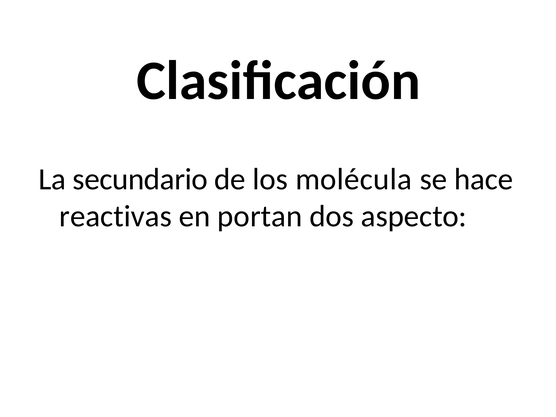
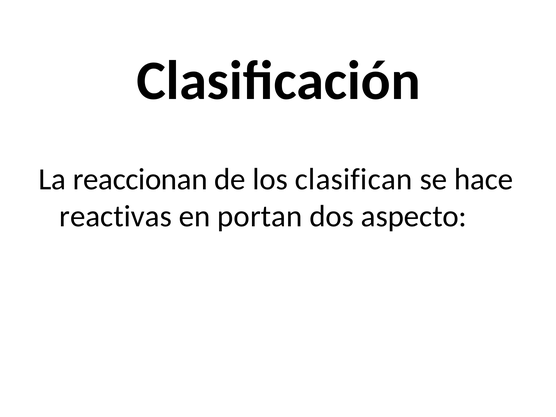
secundario: secundario -> reaccionan
molécula: molécula -> clasifican
